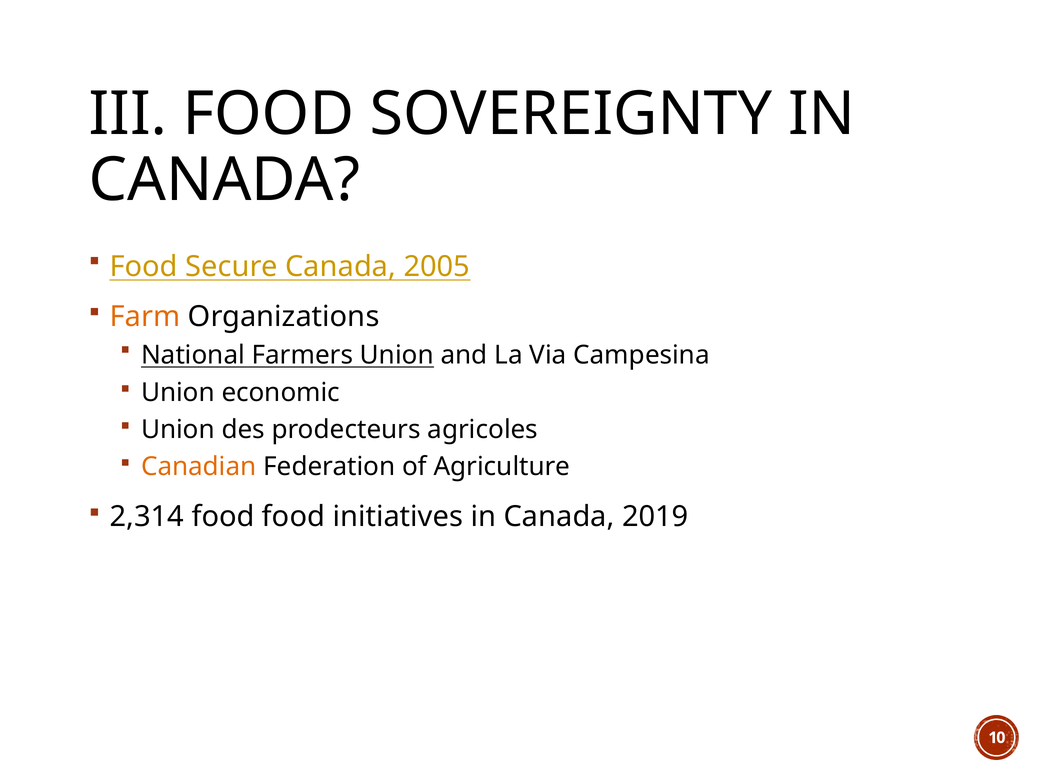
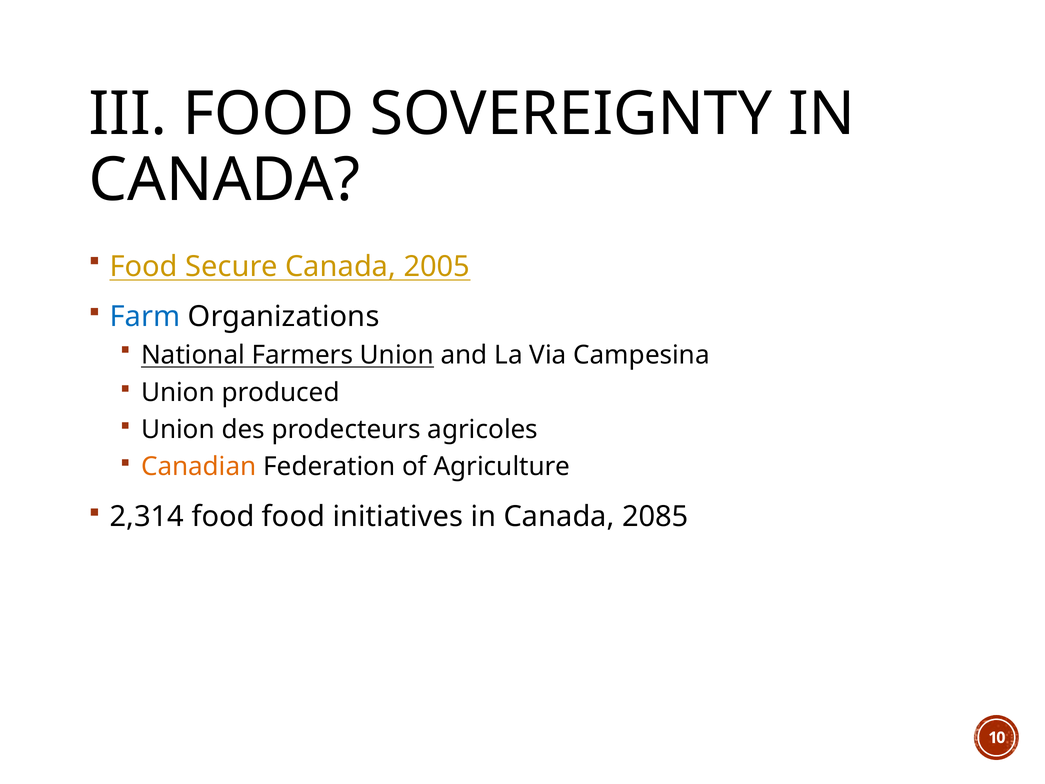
Farm colour: orange -> blue
economic: economic -> produced
2019: 2019 -> 2085
